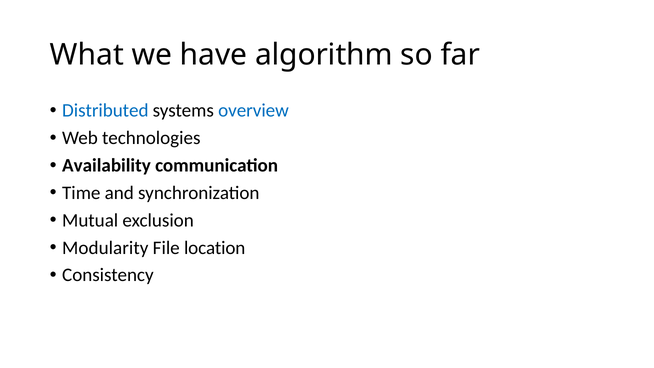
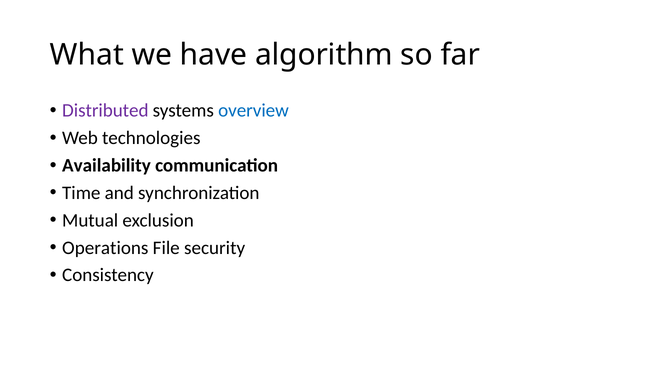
Distributed colour: blue -> purple
Modularity: Modularity -> Operations
location: location -> security
